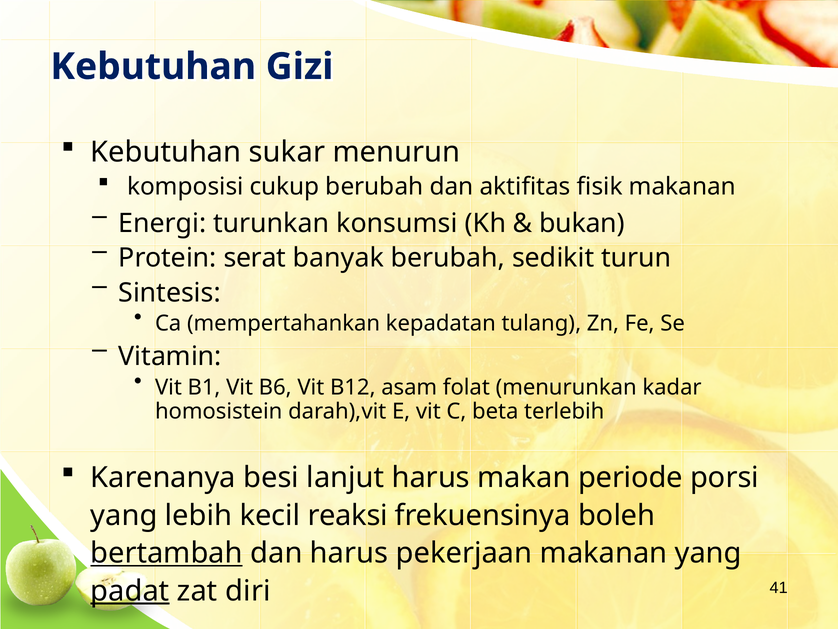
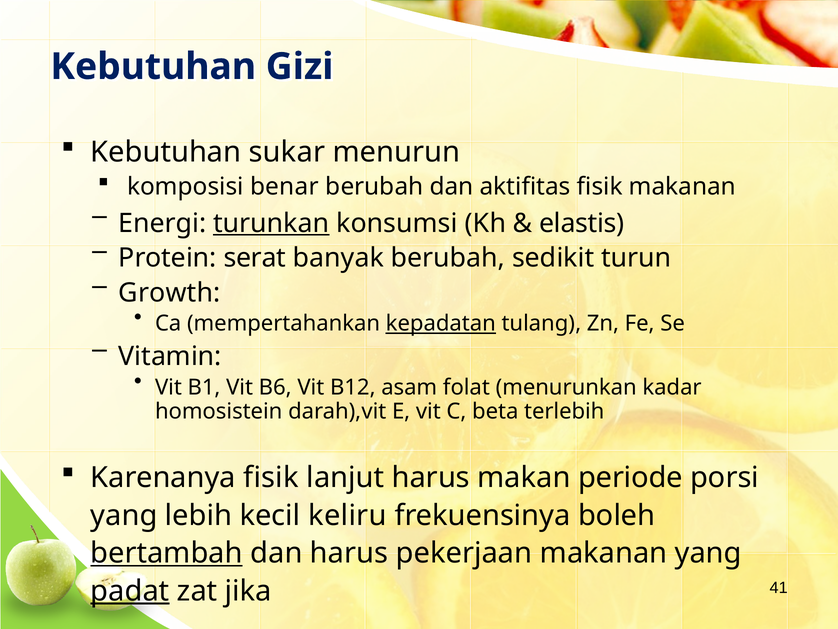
cukup: cukup -> benar
turunkan underline: none -> present
bukan: bukan -> elastis
Sintesis: Sintesis -> Growth
kepadatan underline: none -> present
Karenanya besi: besi -> fisik
reaksi: reaksi -> keliru
diri: diri -> jika
